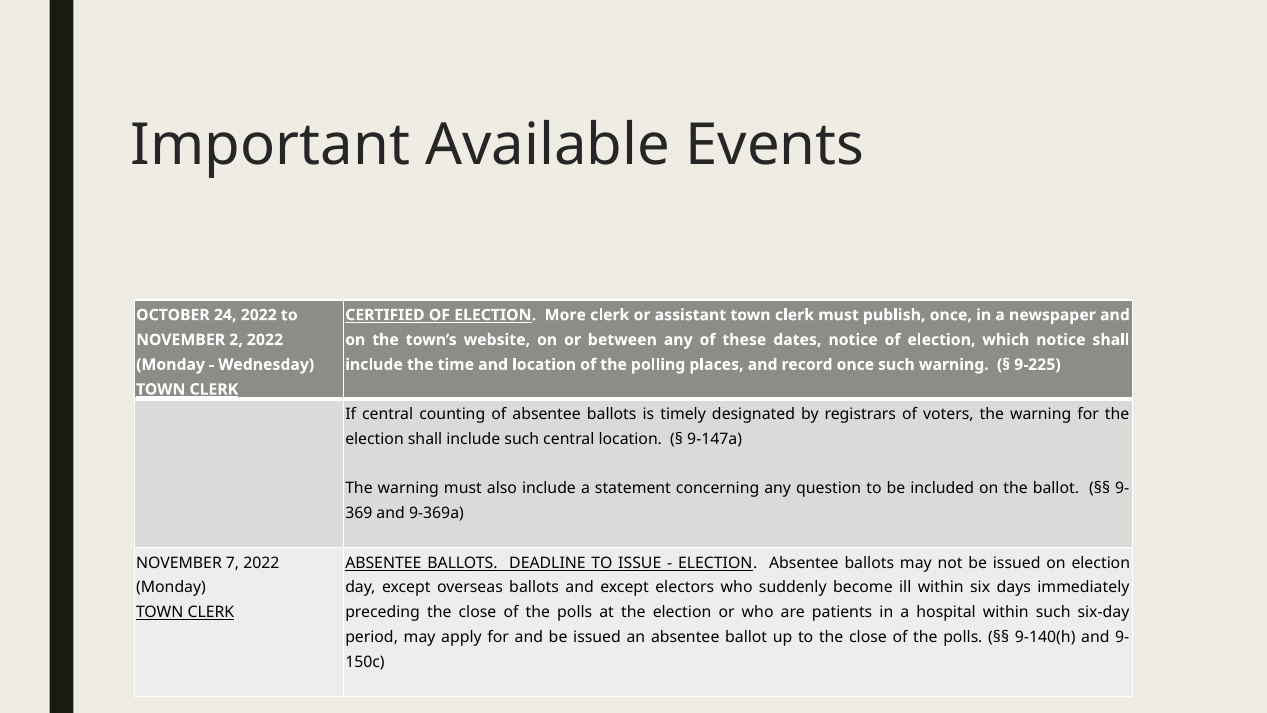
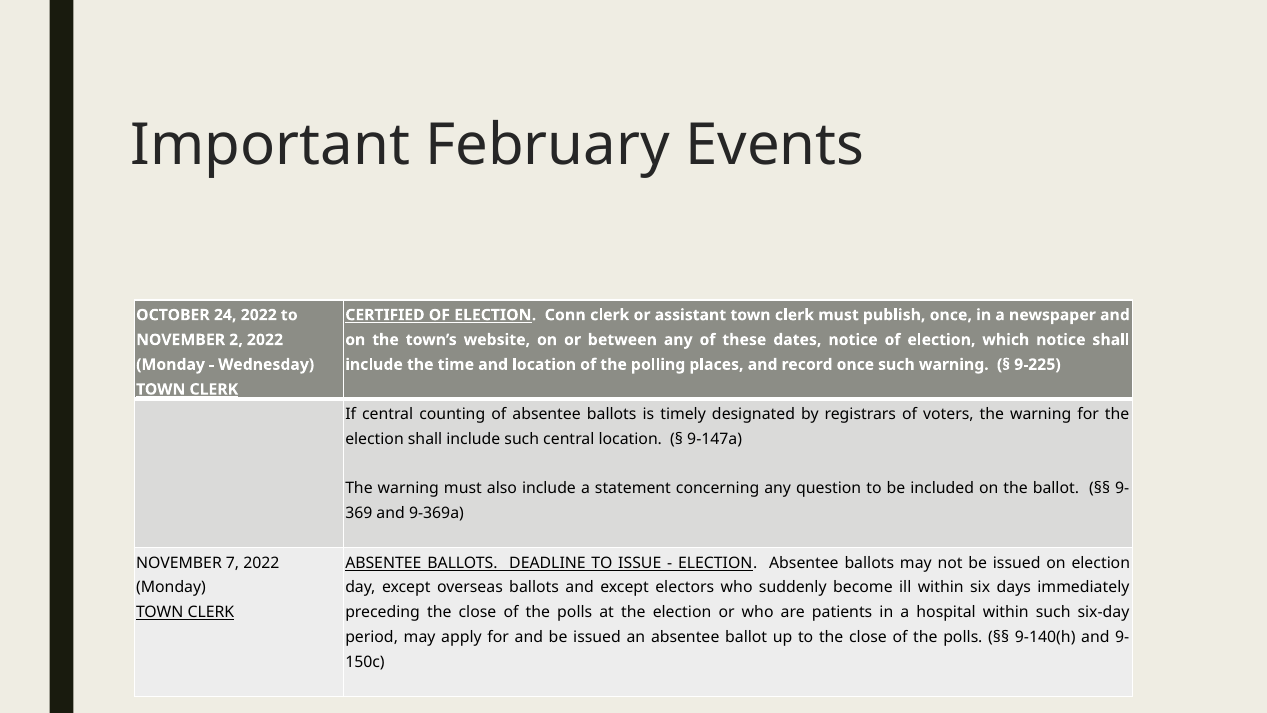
Available: Available -> February
More: More -> Conn
